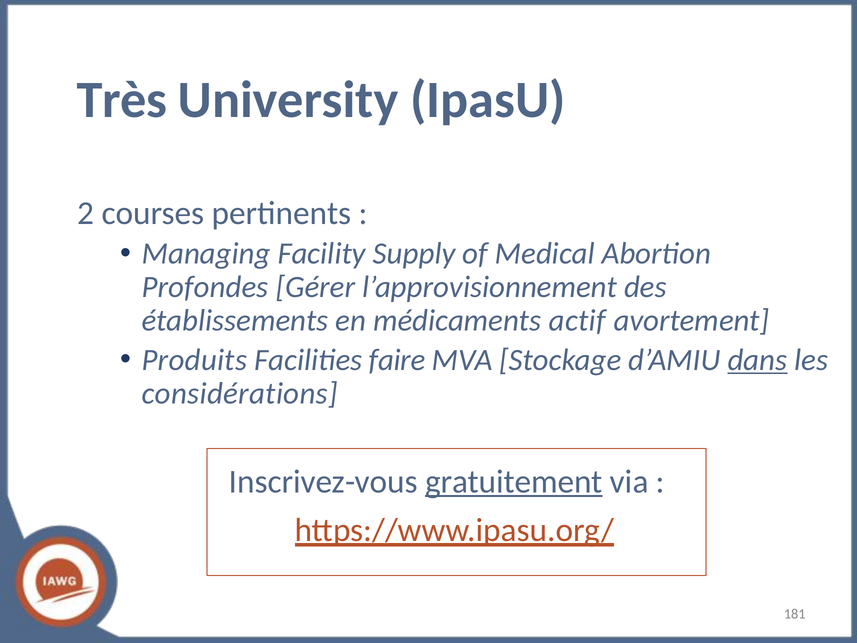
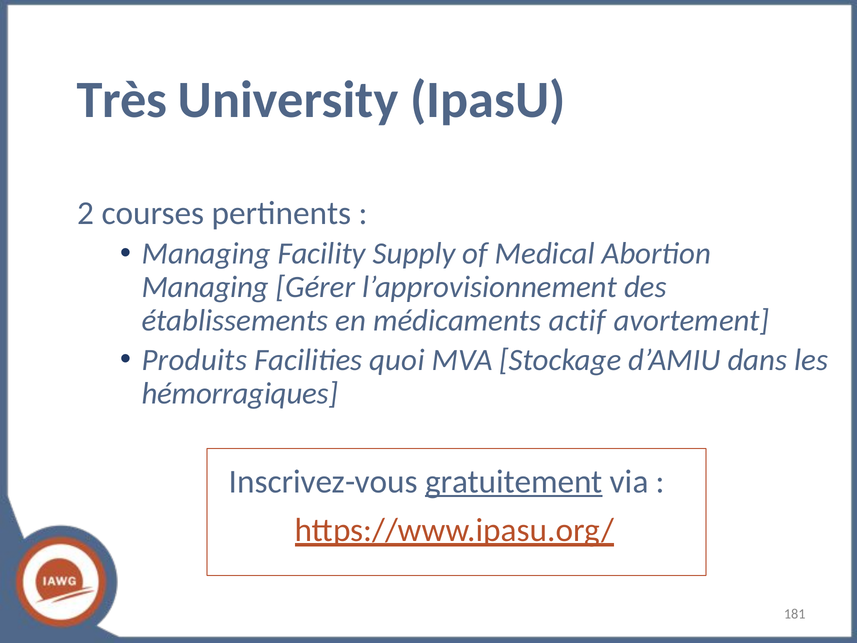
Profondes at (205, 287): Profondes -> Managing
faire: faire -> quoi
dans underline: present -> none
considérations: considérations -> hémorragiques
